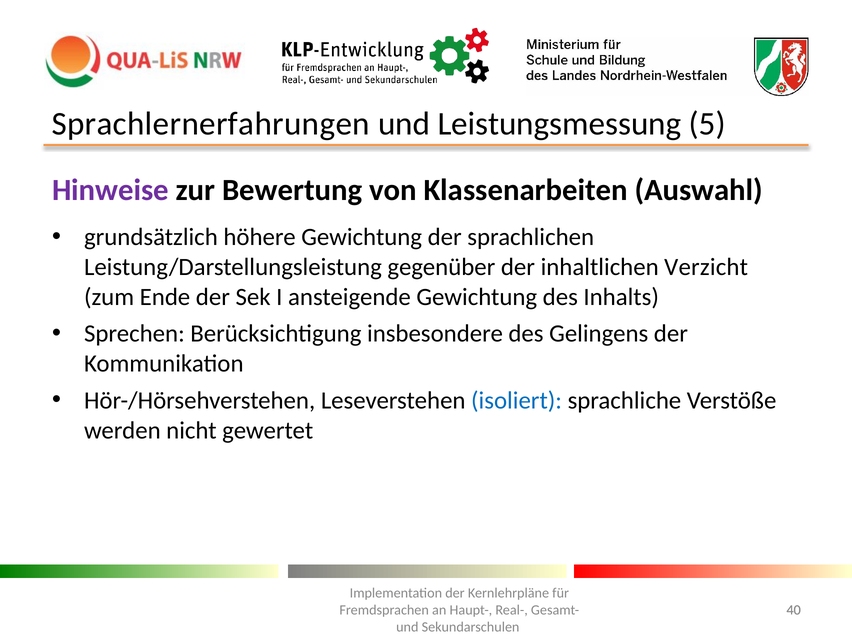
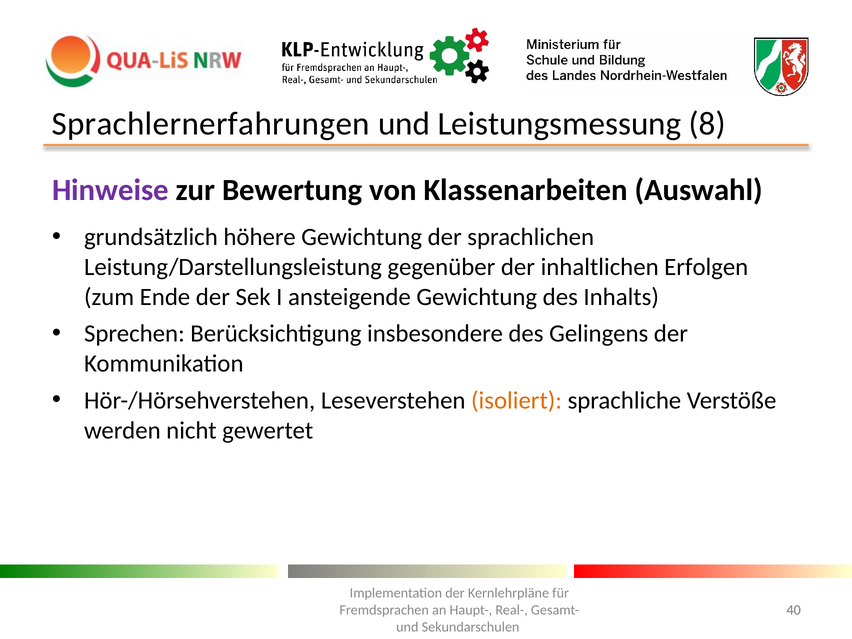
5: 5 -> 8
Verzicht: Verzicht -> Erfolgen
isoliert colour: blue -> orange
